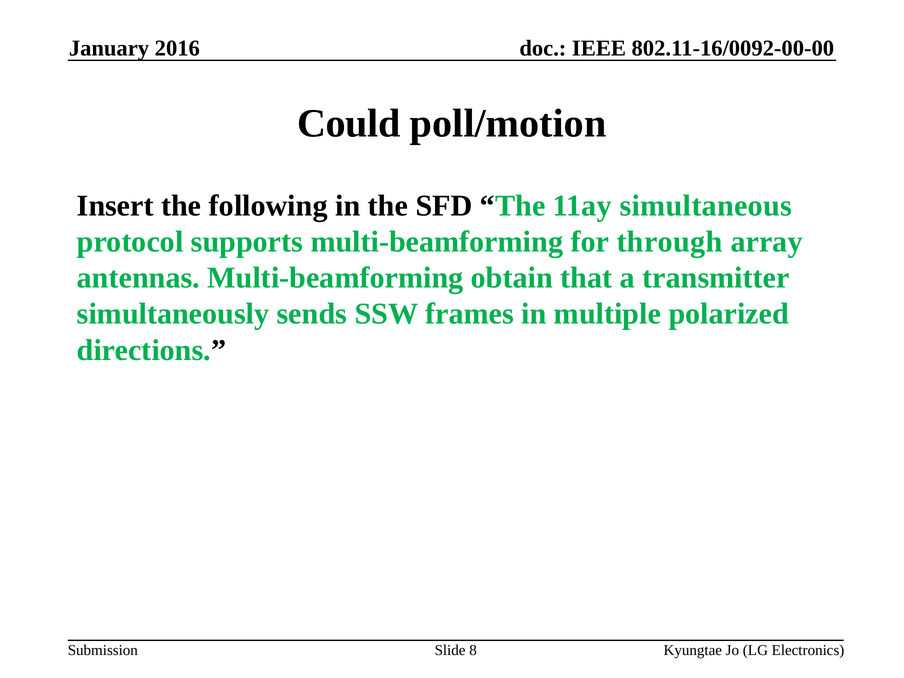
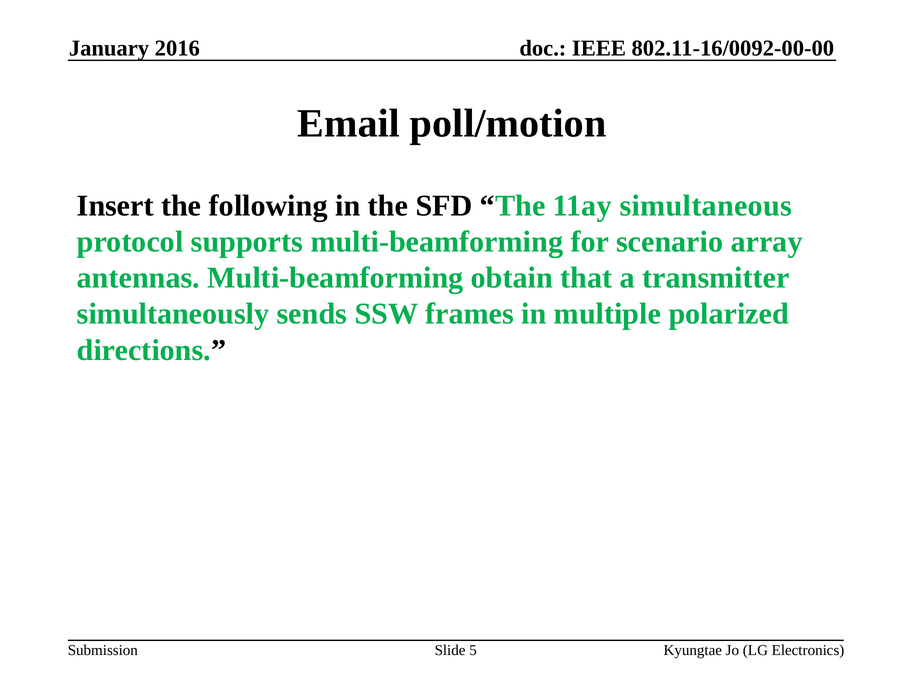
Could: Could -> Email
through: through -> scenario
8: 8 -> 5
